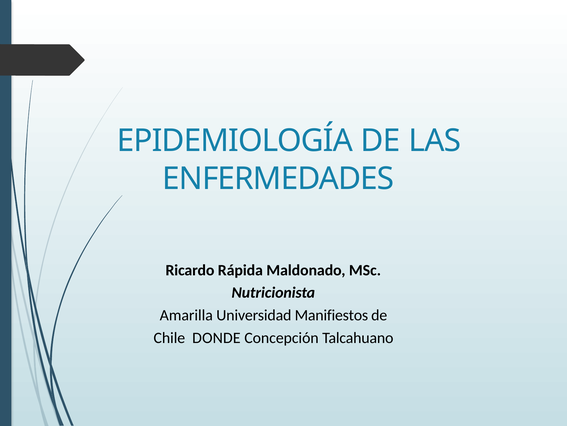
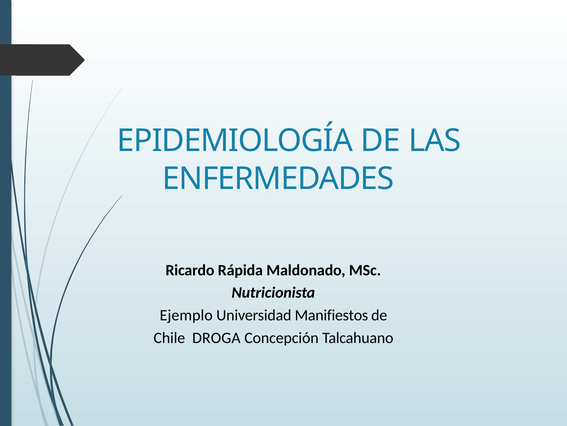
Amarilla: Amarilla -> Ejemplo
DONDE: DONDE -> DROGA
